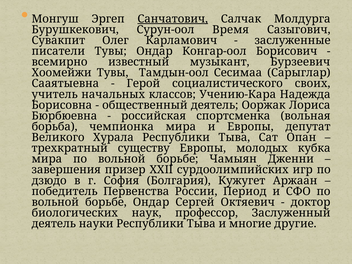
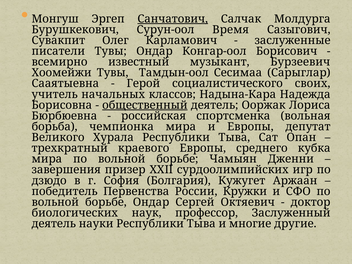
Учению-Кара: Учению-Кара -> Надына-Кара
общественный underline: none -> present
существу: существу -> краевого
молодых: молодых -> среднего
Период: Период -> Кружки
